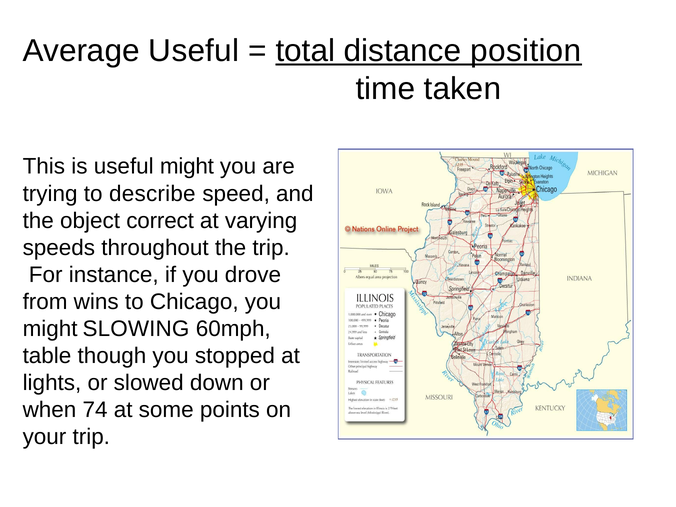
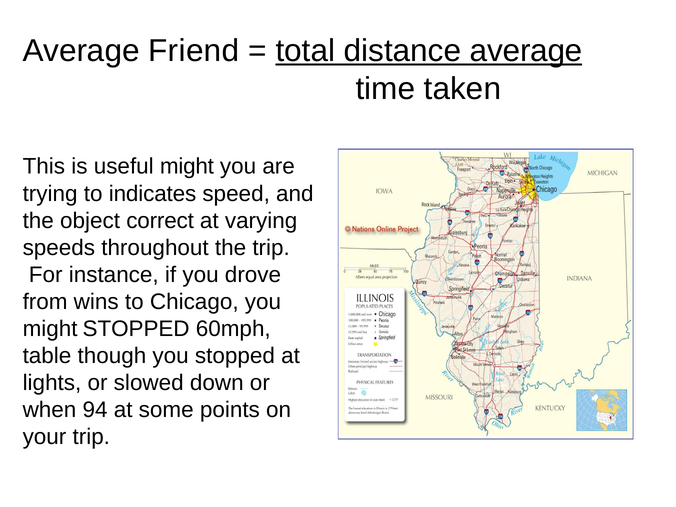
Average Useful: Useful -> Friend
distance position: position -> average
describe: describe -> indicates
might SLOWING: SLOWING -> STOPPED
74: 74 -> 94
